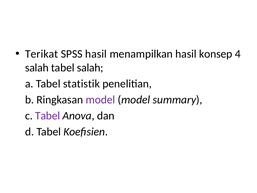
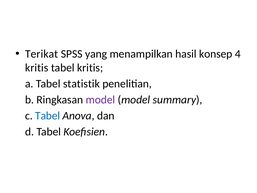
SPSS hasil: hasil -> yang
salah at (37, 68): salah -> kritis
tabel salah: salah -> kritis
Tabel at (48, 116) colour: purple -> blue
